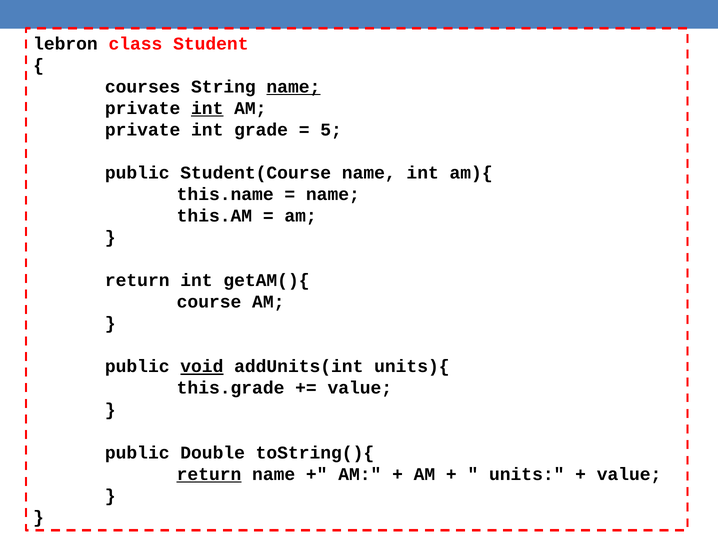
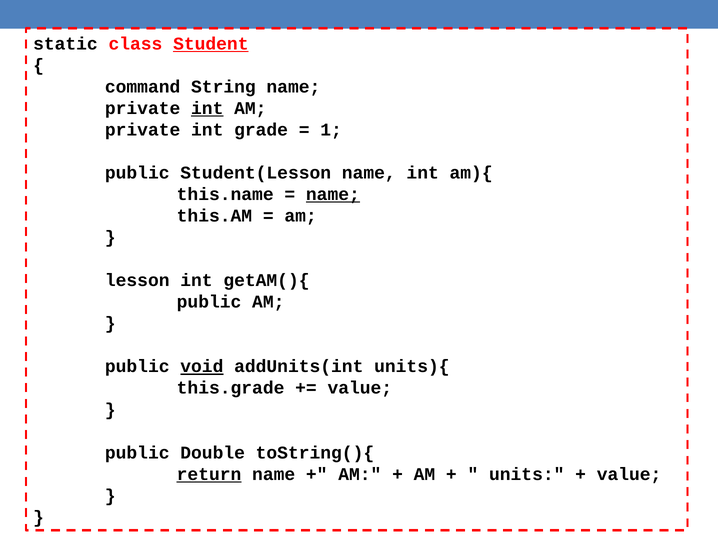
lebron: lebron -> static
Student underline: none -> present
courses: courses -> command
name at (293, 87) underline: present -> none
5: 5 -> 1
Student(Course: Student(Course -> Student(Lesson
name at (333, 195) underline: none -> present
return at (137, 281): return -> lesson
course at (209, 302): course -> public
